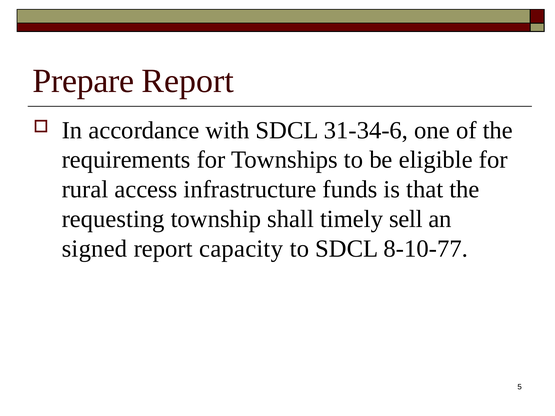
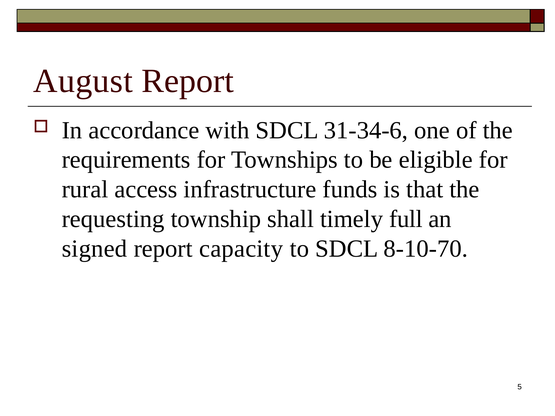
Prepare: Prepare -> August
sell: sell -> full
8-10-77: 8-10-77 -> 8-10-70
